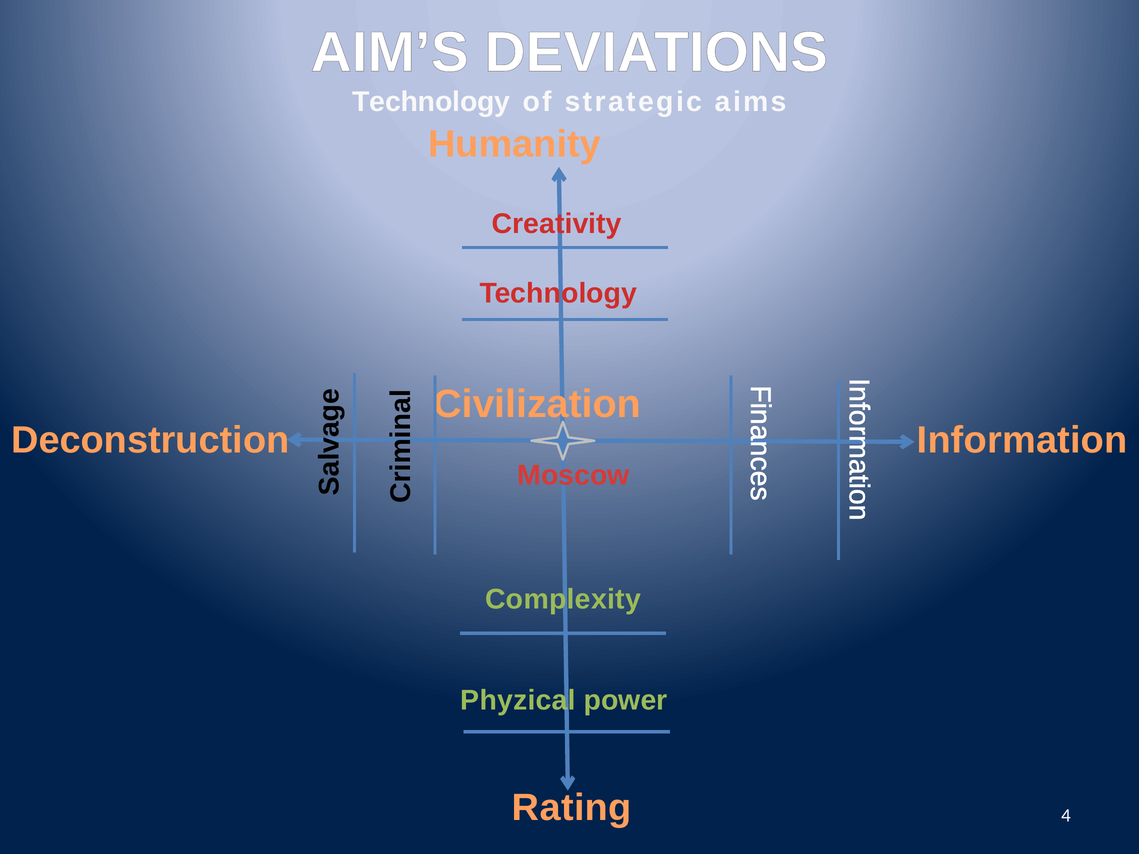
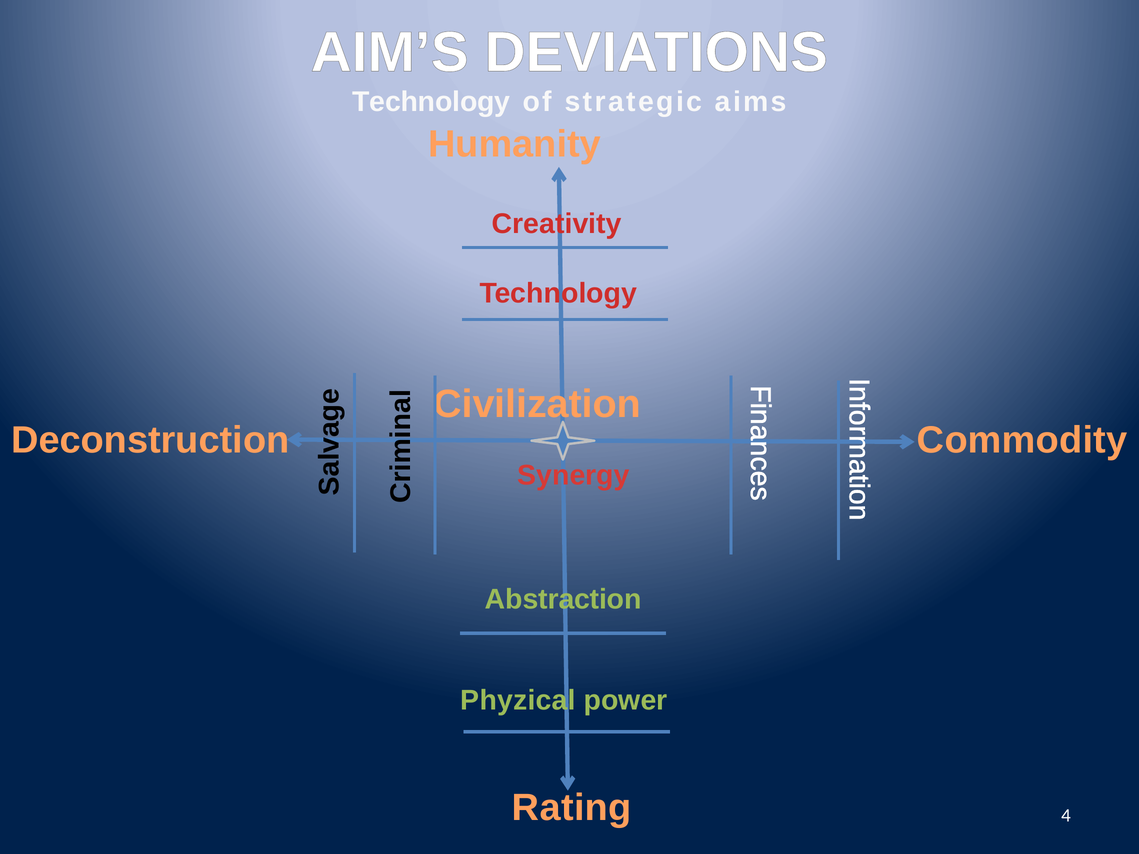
Information: Information -> Commodity
Moscow: Moscow -> Synergy
Complexity: Complexity -> Abstraction
